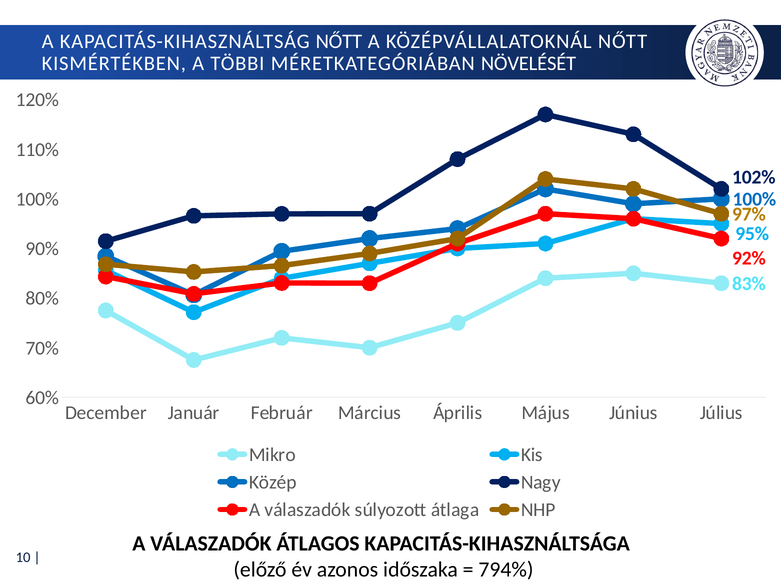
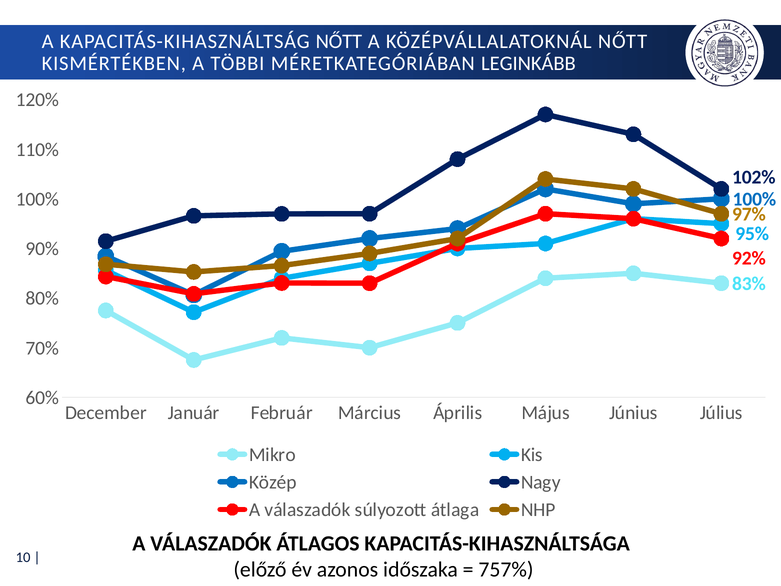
NÖVELÉSÉT: NÖVELÉSÉT -> LEGINKÁBB
794%: 794% -> 757%
